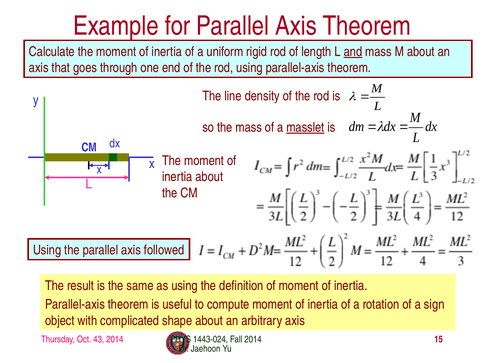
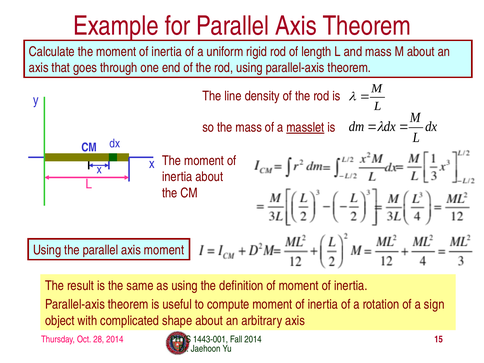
and underline: present -> none
axis followed: followed -> moment
43: 43 -> 28
1443-024: 1443-024 -> 1443-001
